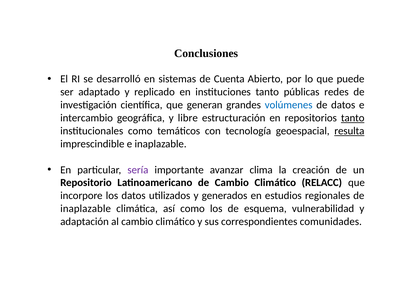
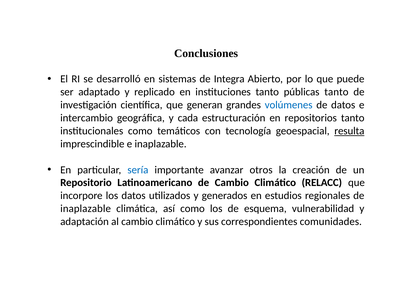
Cuenta: Cuenta -> Integra
públicas redes: redes -> tanto
libre: libre -> cada
tanto at (353, 118) underline: present -> none
sería colour: purple -> blue
clima: clima -> otros
